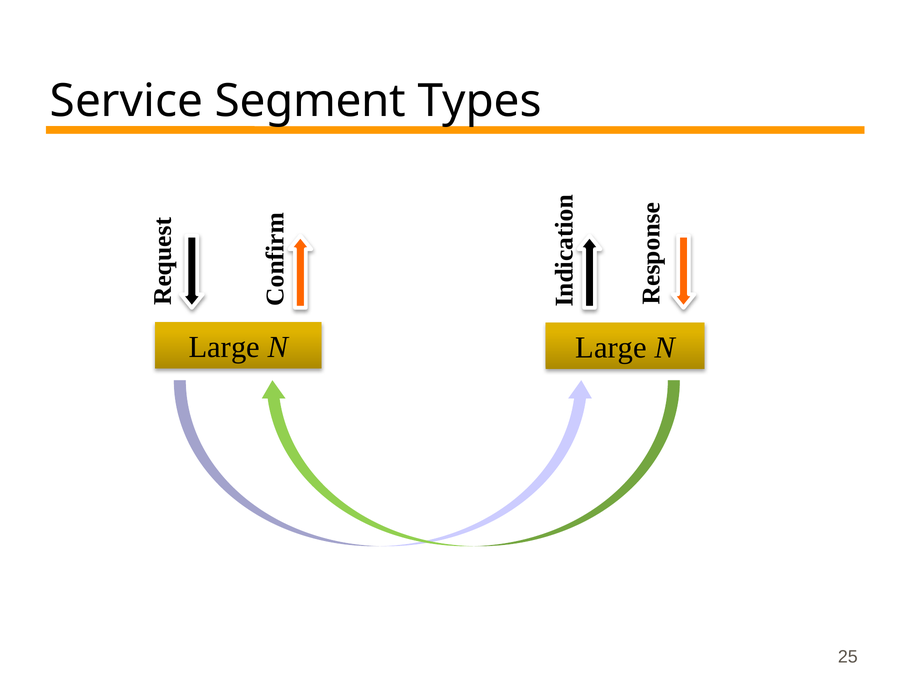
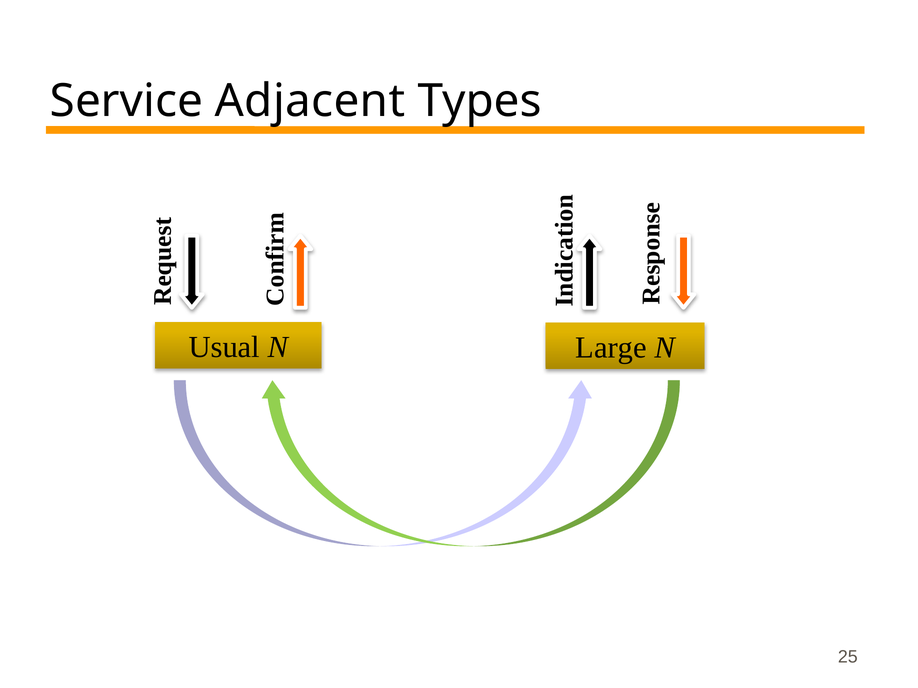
Segment: Segment -> Adjacent
Large at (224, 347): Large -> Usual
